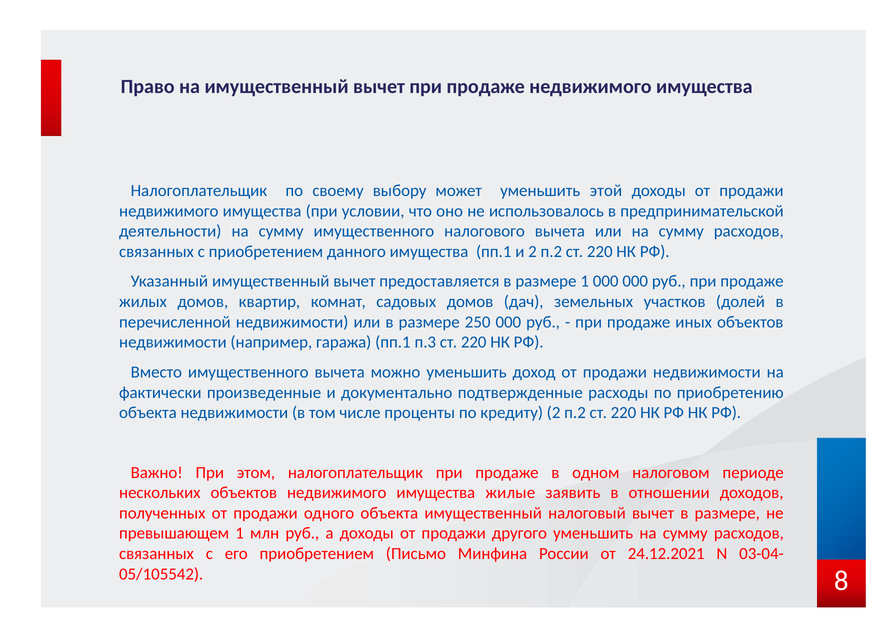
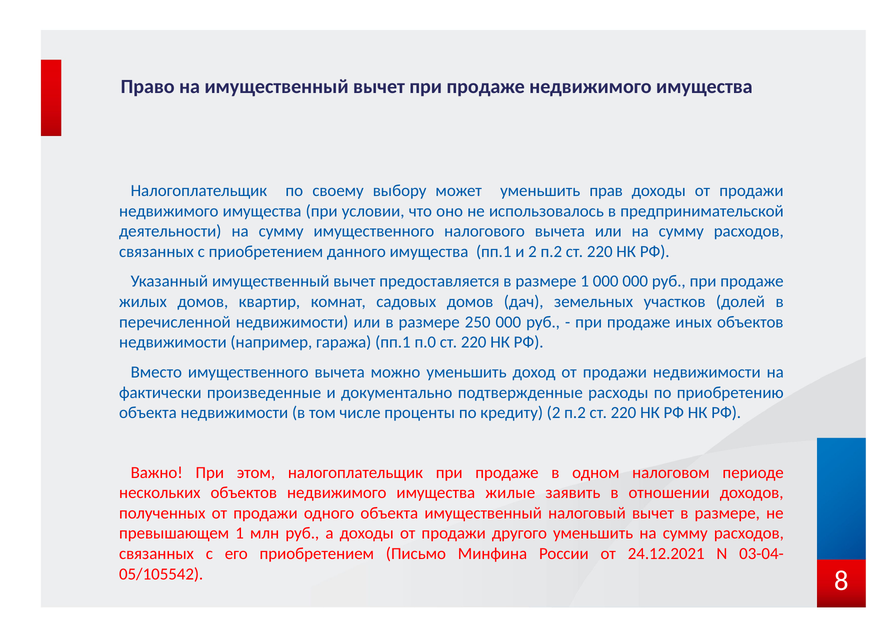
этой: этой -> прав
п.3: п.3 -> п.0
